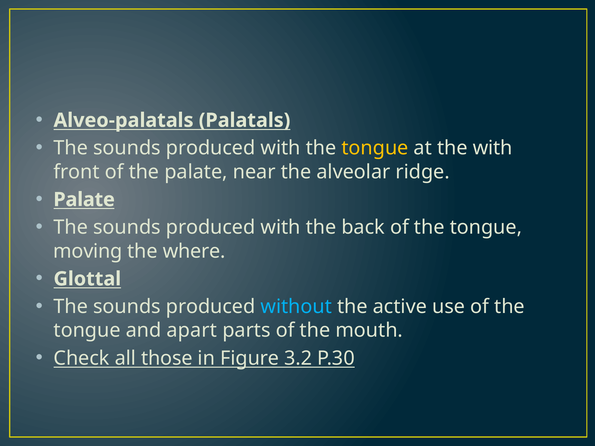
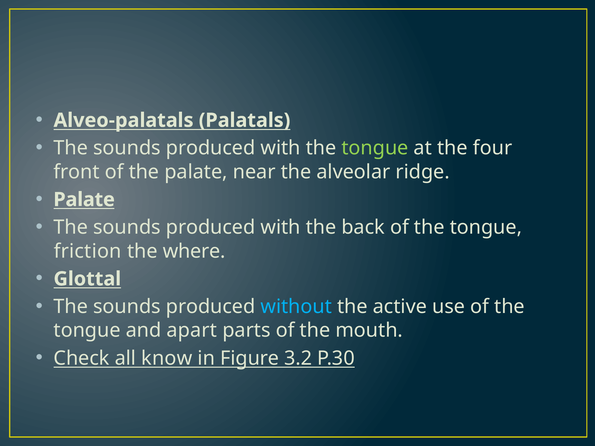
tongue at (375, 148) colour: yellow -> light green
the with: with -> four
moving: moving -> friction
those: those -> know
